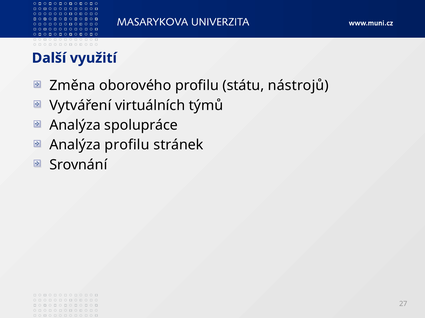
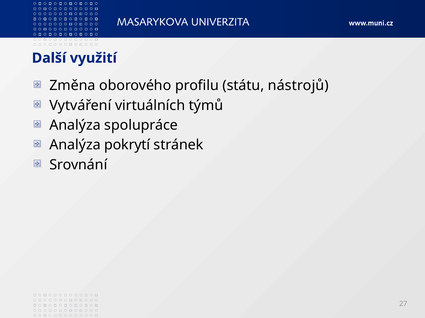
Analýza profilu: profilu -> pokrytí
